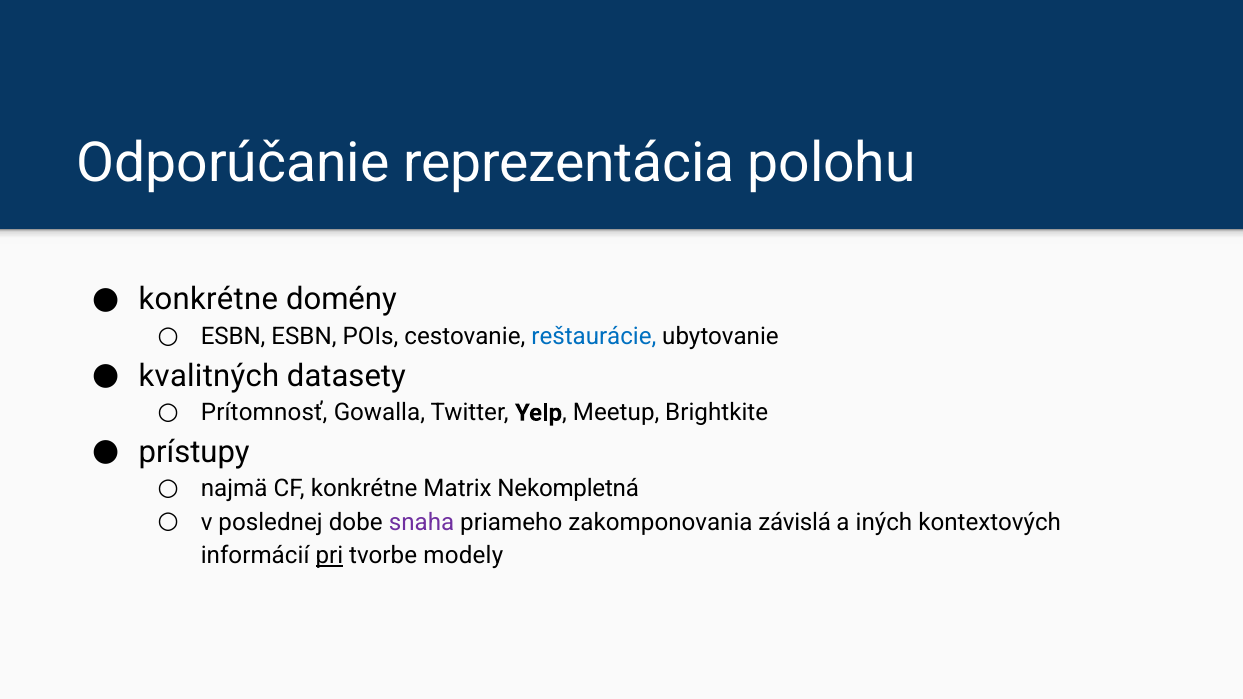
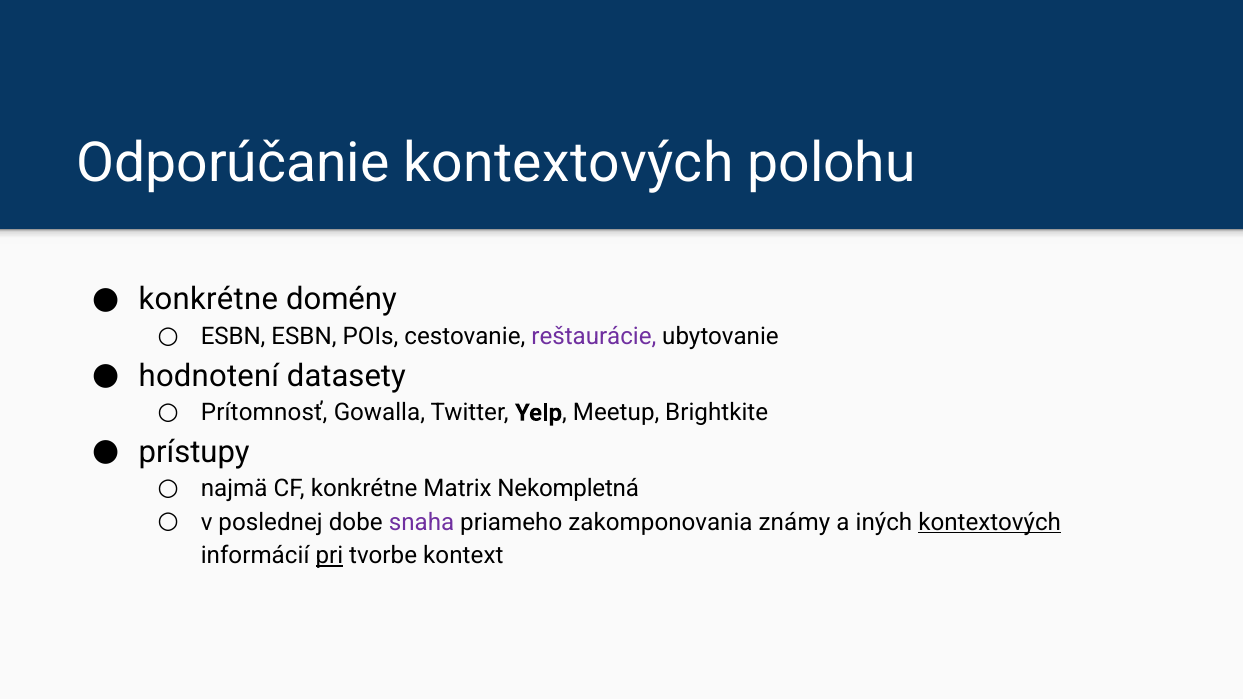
Odporúčanie reprezentácia: reprezentácia -> kontextových
reštaurácie colour: blue -> purple
kvalitných: kvalitných -> hodnotení
závislá: závislá -> známy
kontextových at (990, 522) underline: none -> present
modely: modely -> kontext
